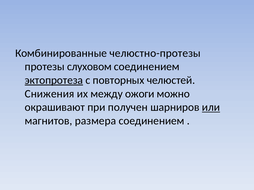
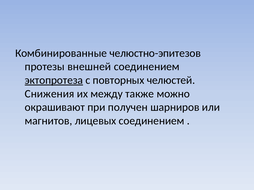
челюстно-протезы: челюстно-протезы -> челюстно-эпитезов
слуховом: слуховом -> внешней
ожоги: ожоги -> также
или underline: present -> none
размера: размера -> лицевых
